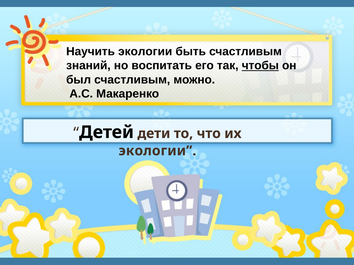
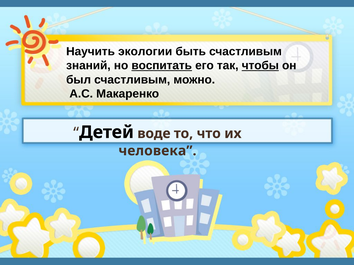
воспитать underline: none -> present
дети: дети -> воде
экологии at (157, 151): экологии -> человека
